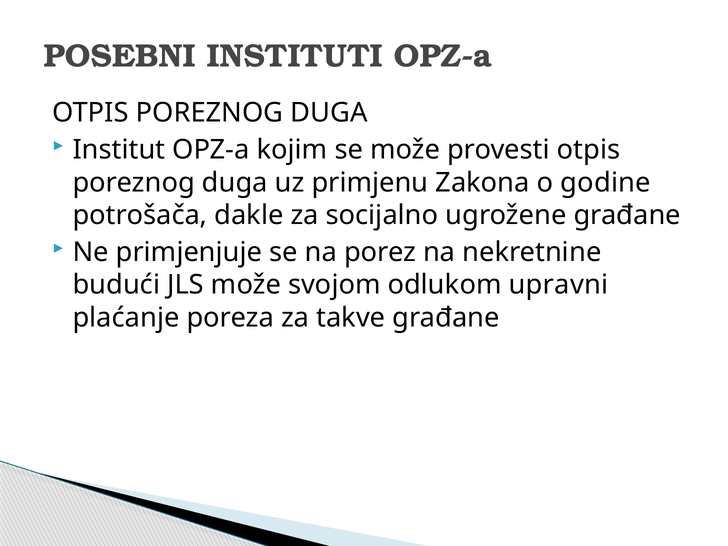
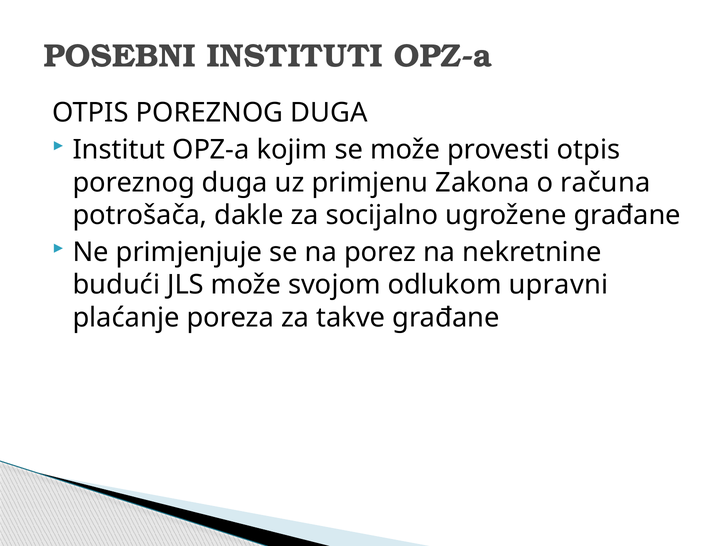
godine: godine -> računa
